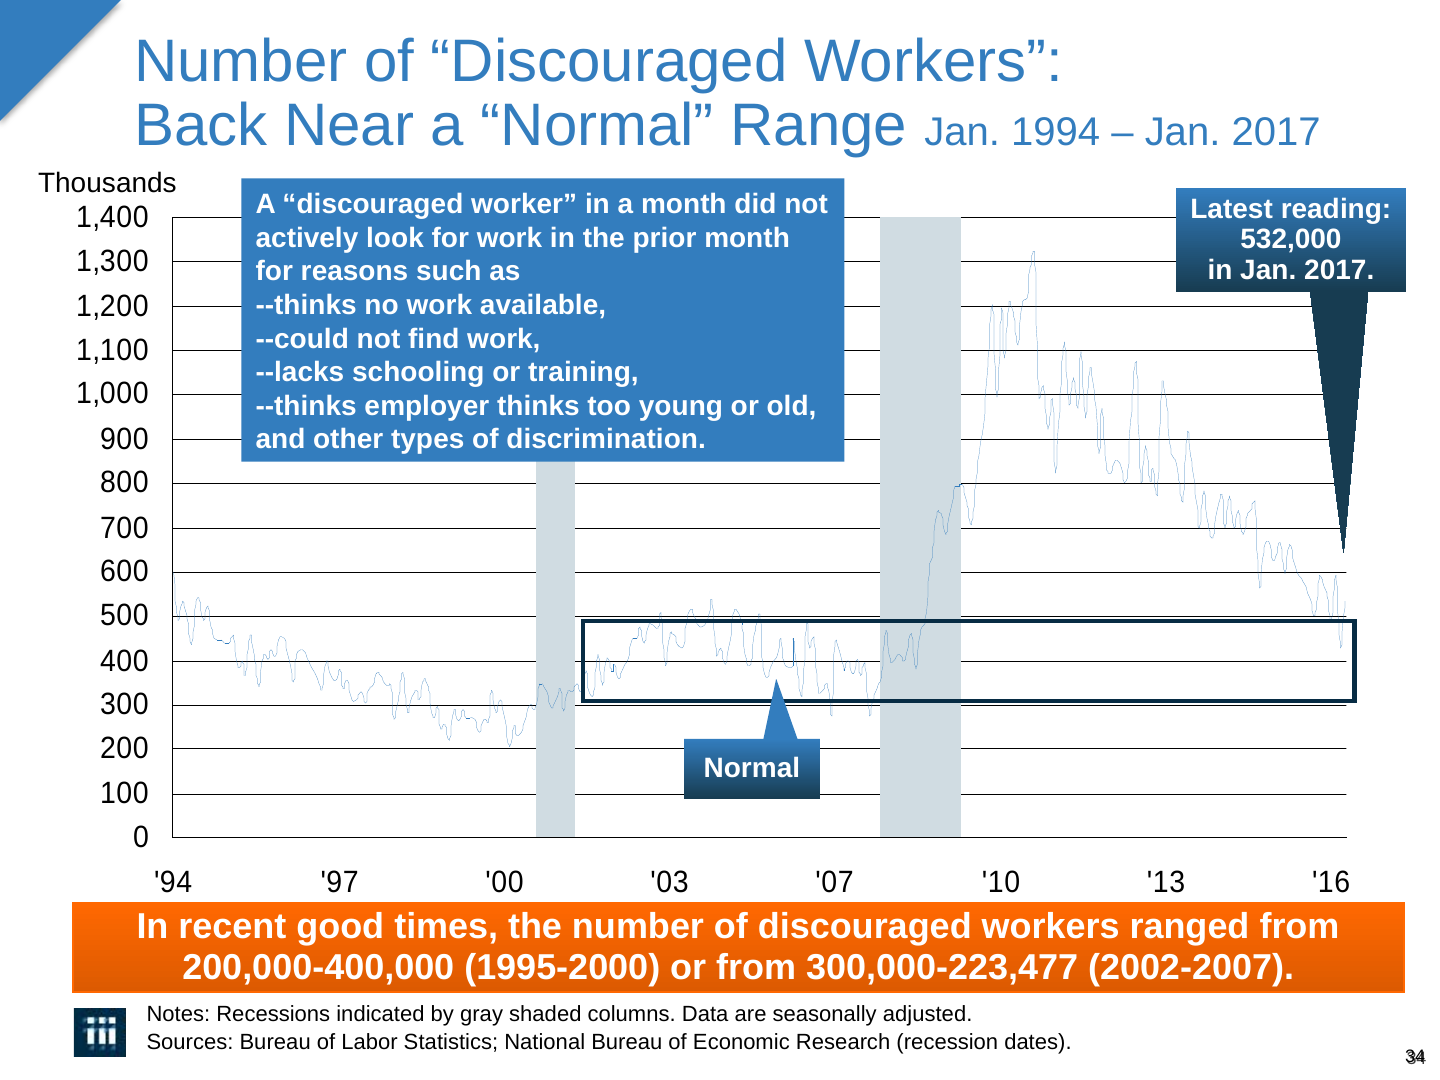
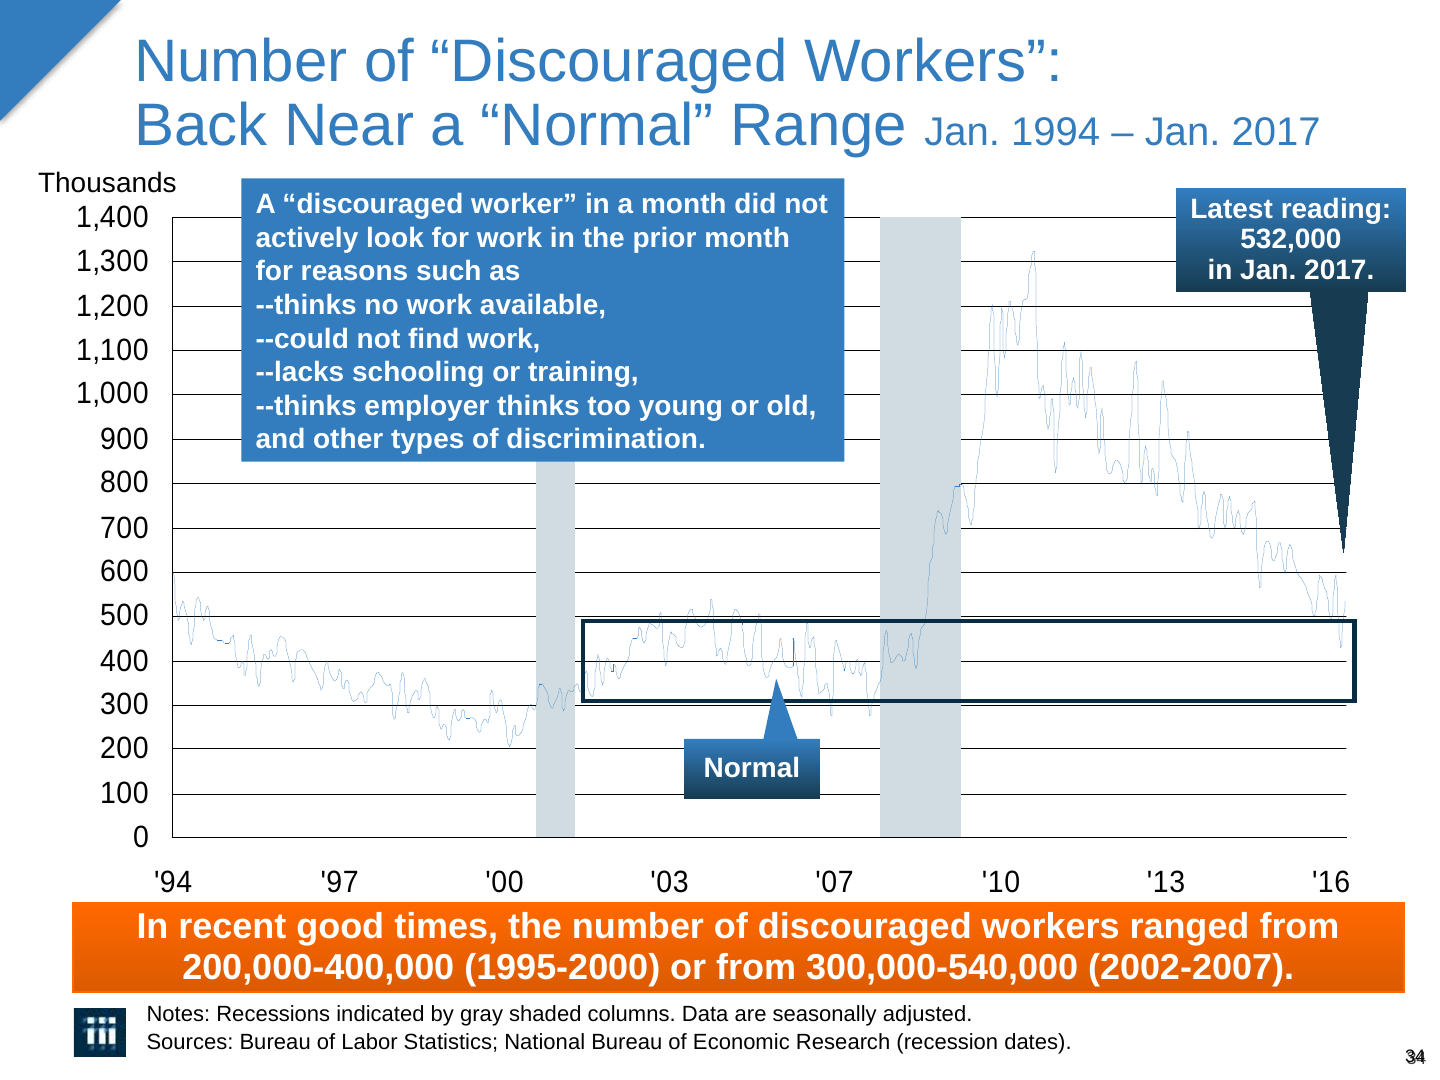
300,000-223,477: 300,000-223,477 -> 300,000-540,000
